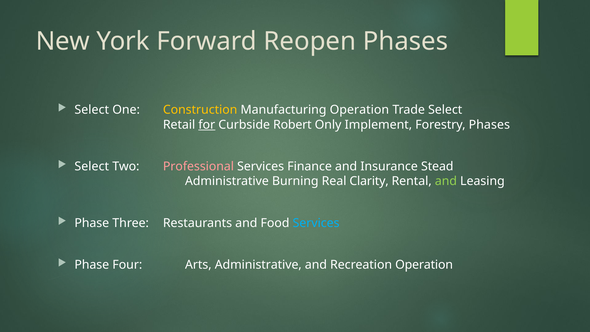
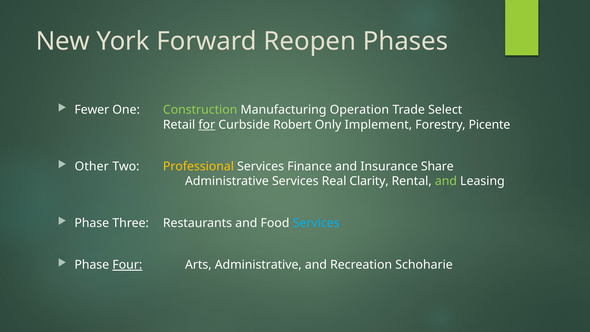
Select at (92, 110): Select -> Fewer
Construction colour: yellow -> light green
Forestry Phases: Phases -> Picente
Select at (92, 166): Select -> Other
Professional colour: pink -> yellow
Stead: Stead -> Share
Administrative Burning: Burning -> Services
Four underline: none -> present
Recreation Operation: Operation -> Schoharie
